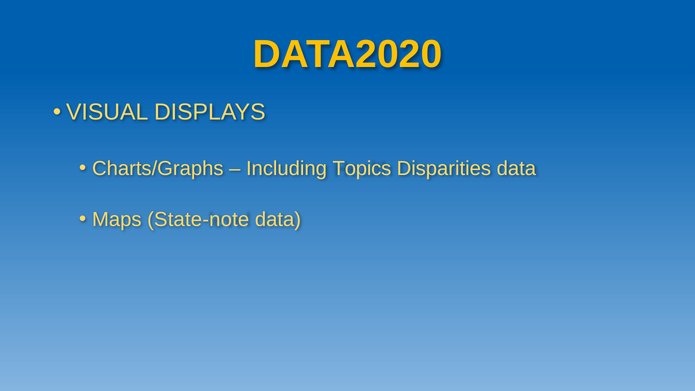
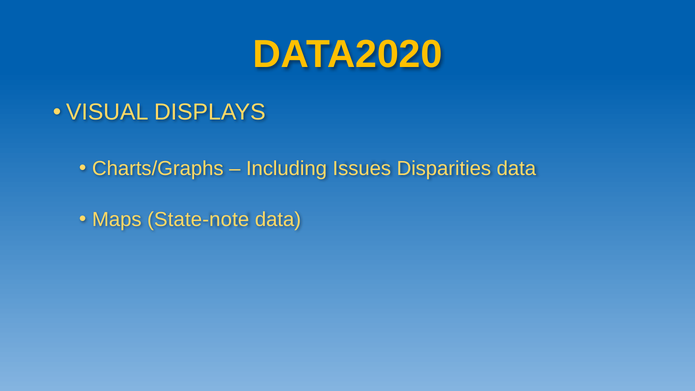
Topics: Topics -> Issues
